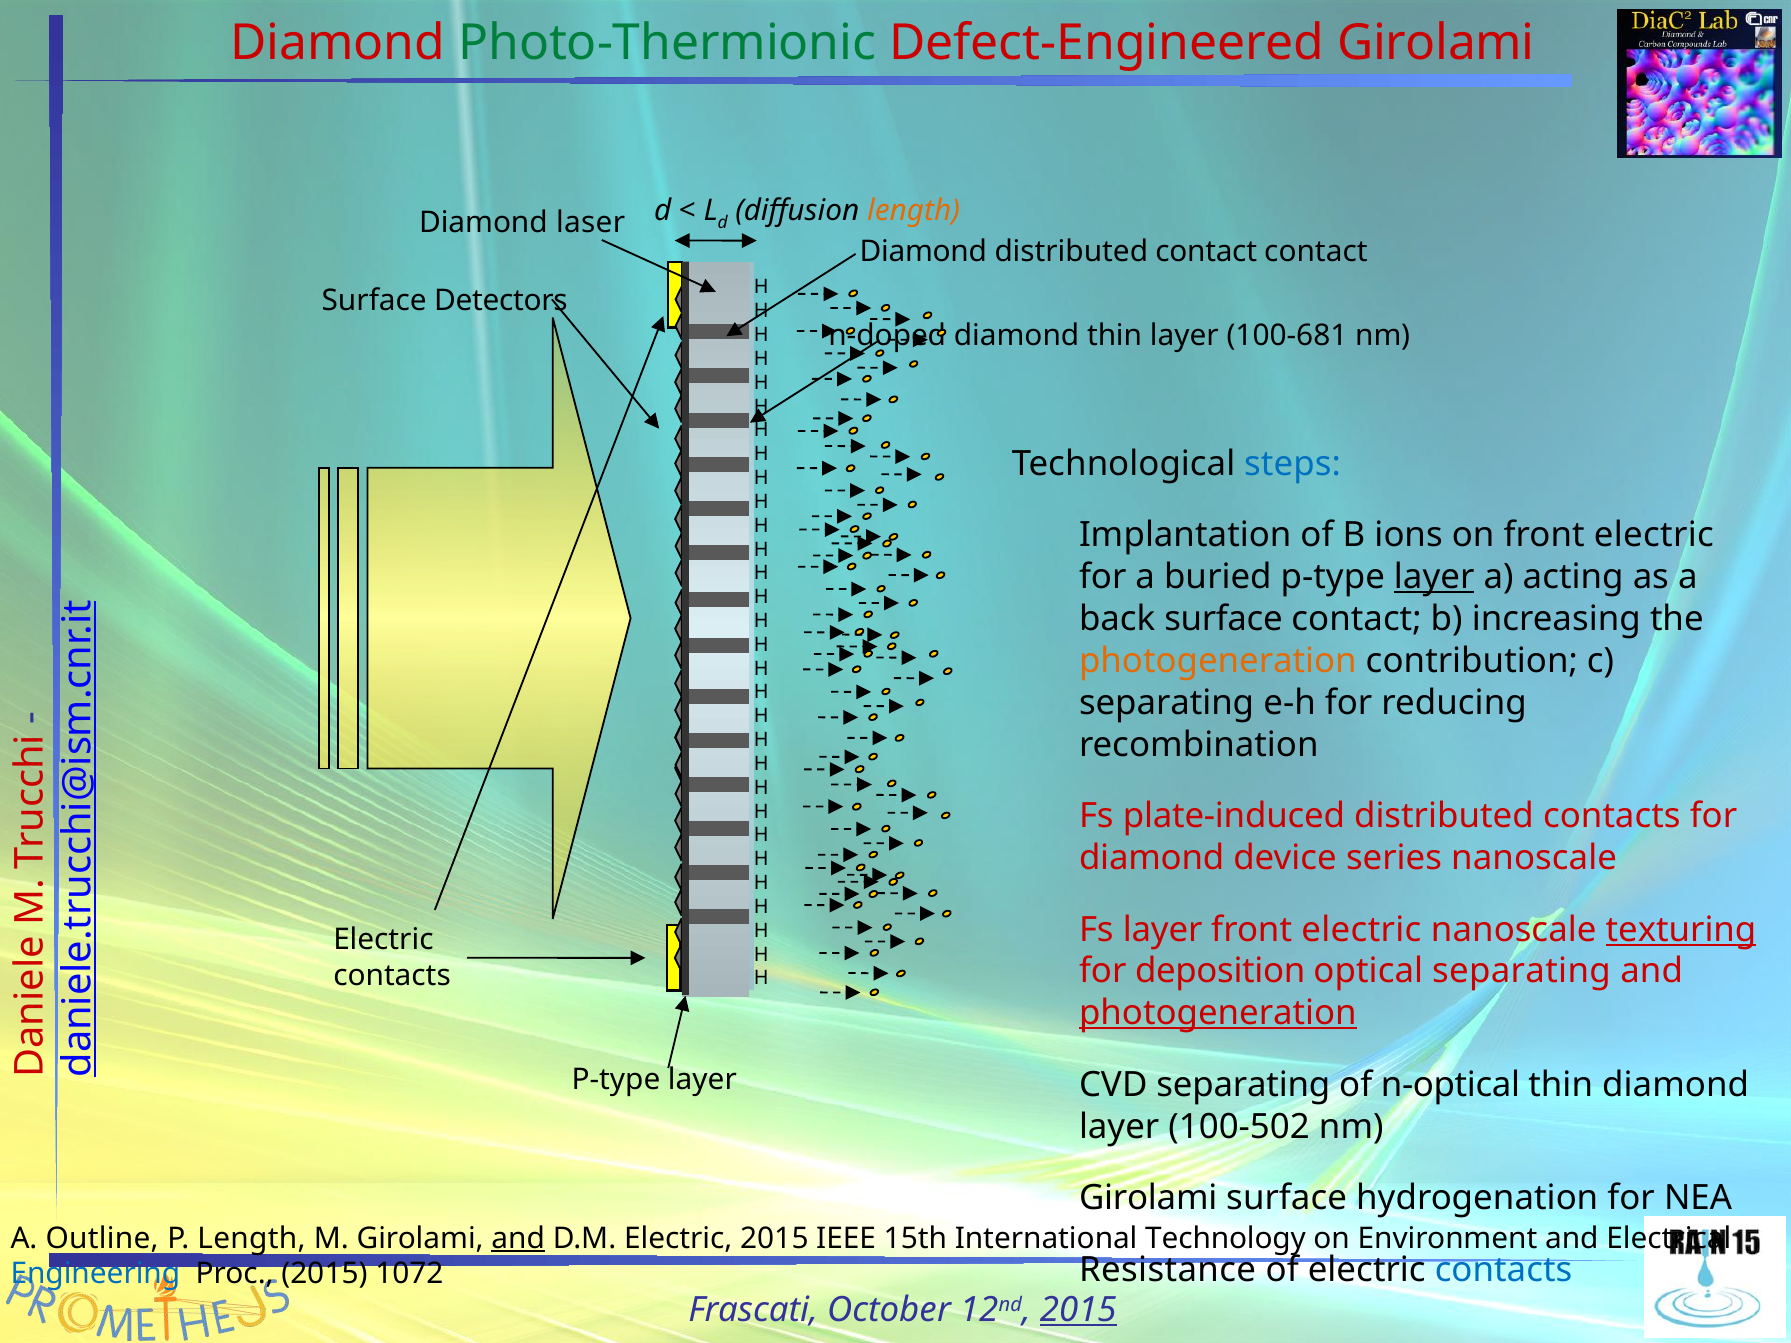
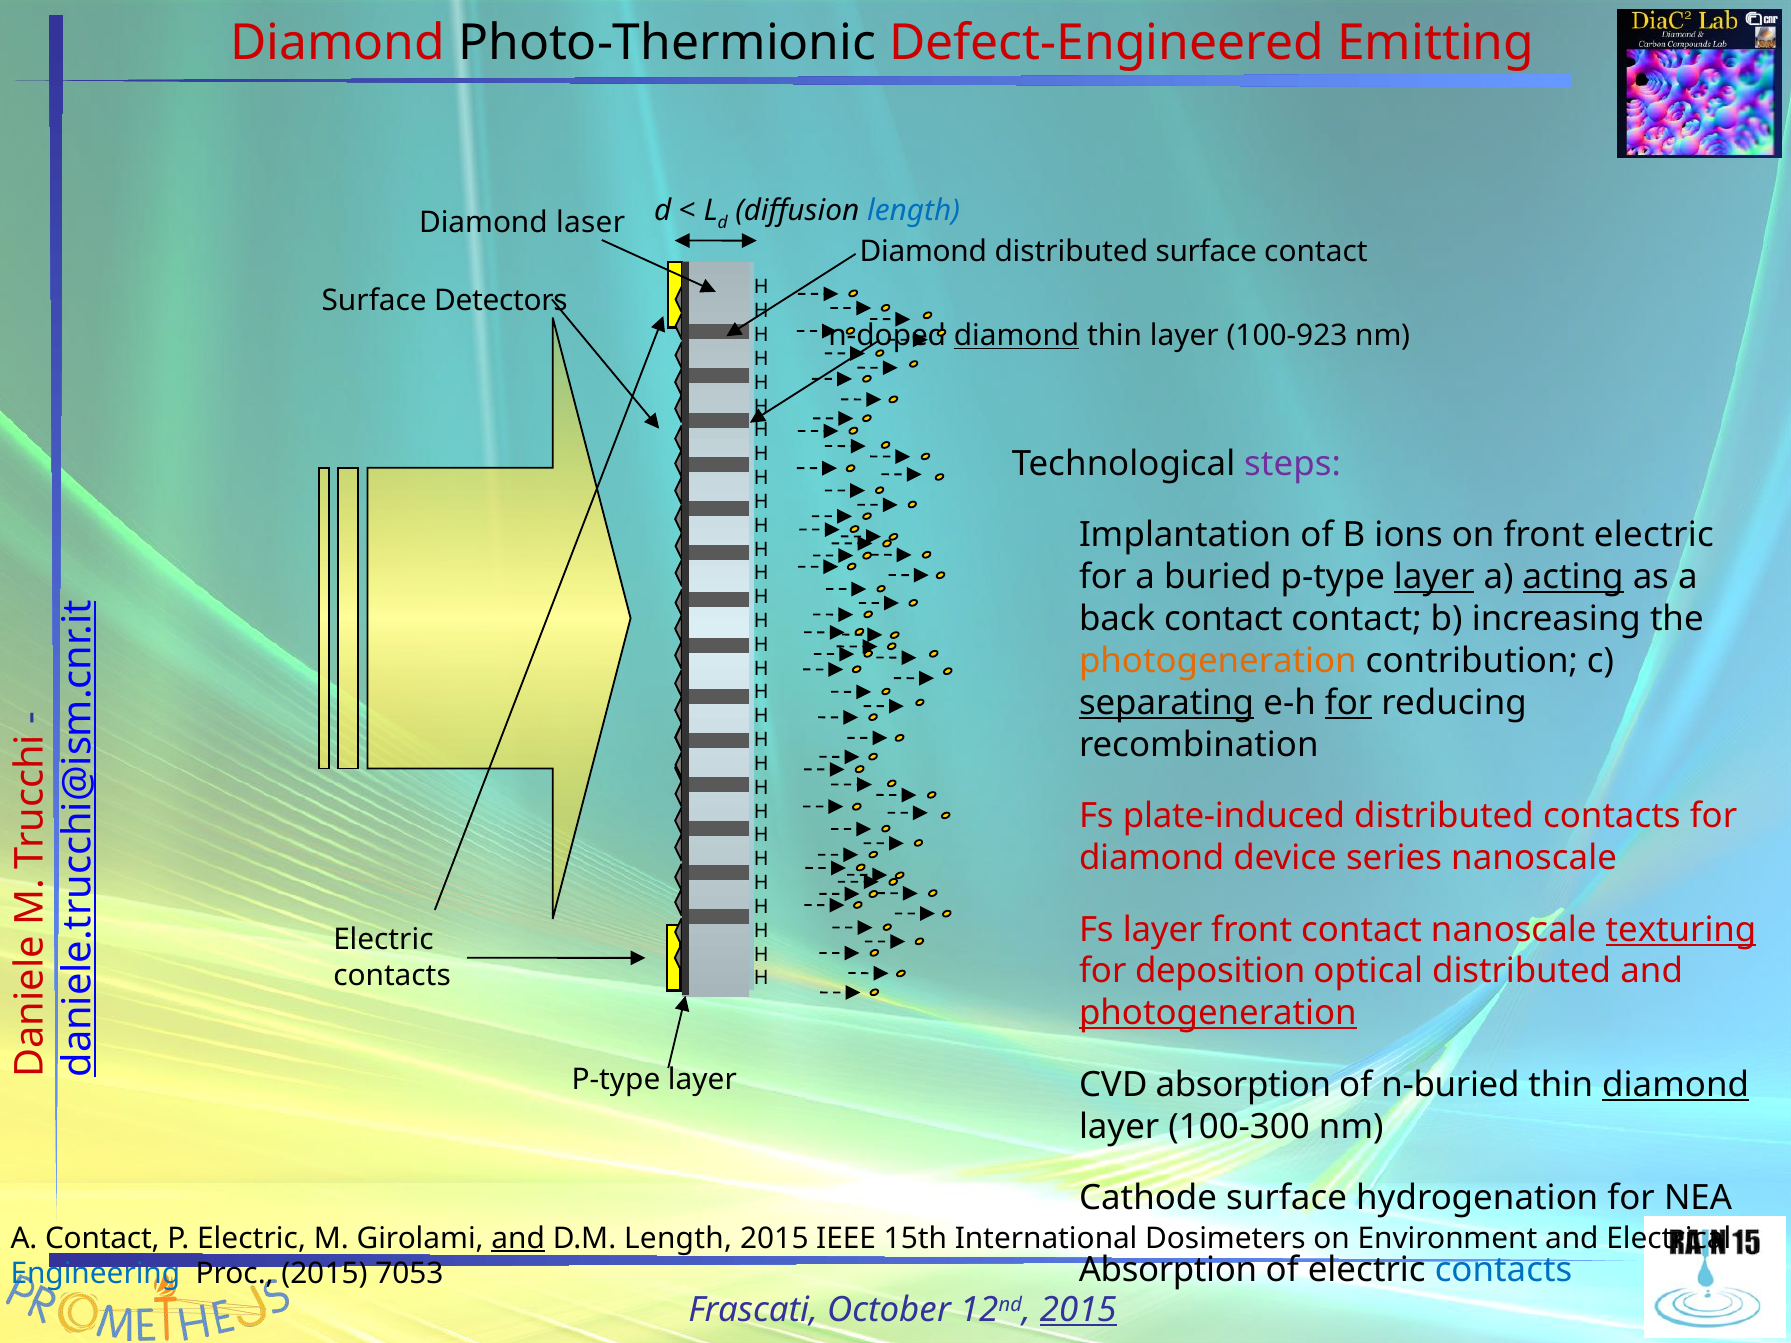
Photo-Thermionic colour: green -> black
Defect-Engineered Girolami: Girolami -> Emitting
length at (914, 211) colour: orange -> blue
distributed contact: contact -> surface
diamond at (1017, 336) underline: none -> present
100-681: 100-681 -> 100-923
steps colour: blue -> purple
acting underline: none -> present
back surface: surface -> contact
separating at (1167, 703) underline: none -> present
for at (1349, 703) underline: none -> present
electric at (1361, 930): electric -> contact
optical separating: separating -> distributed
CVD separating: separating -> absorption
n-optical: n-optical -> n-buried
diamond at (1676, 1085) underline: none -> present
100-502: 100-502 -> 100-300
Girolami at (1148, 1198): Girolami -> Cathode
A Outline: Outline -> Contact
P Length: Length -> Electric
D.M Electric: Electric -> Length
Technology: Technology -> Dosimeters
Resistance at (1168, 1270): Resistance -> Absorption
1072: 1072 -> 7053
